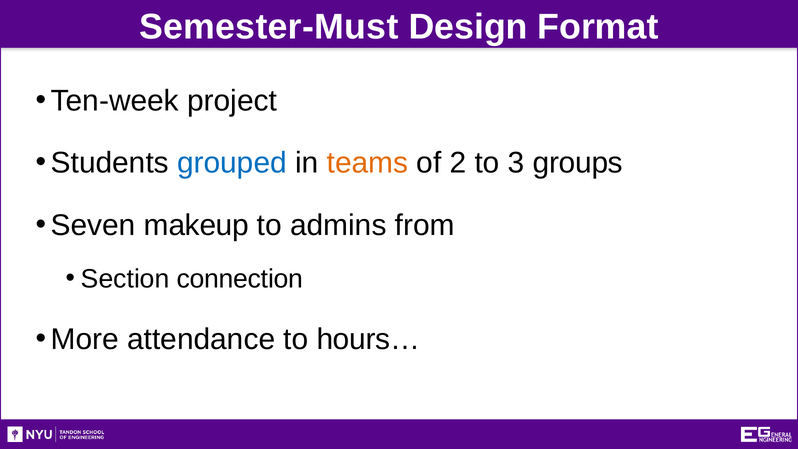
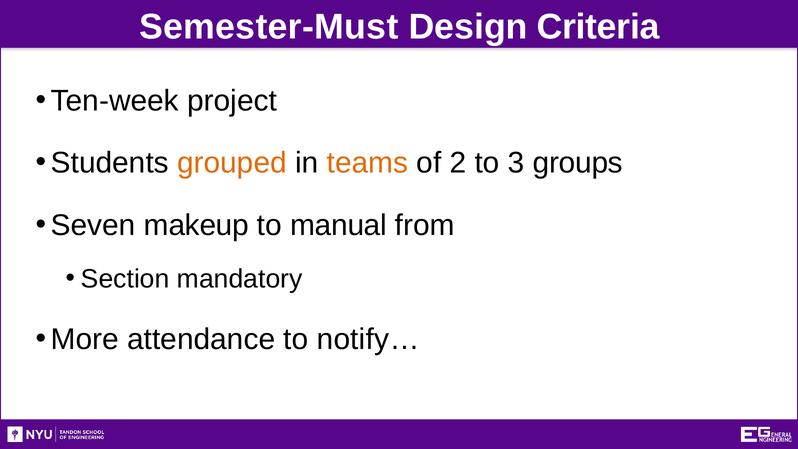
Format: Format -> Criteria
grouped colour: blue -> orange
admins: admins -> manual
connection: connection -> mandatory
hours…: hours… -> notify…
